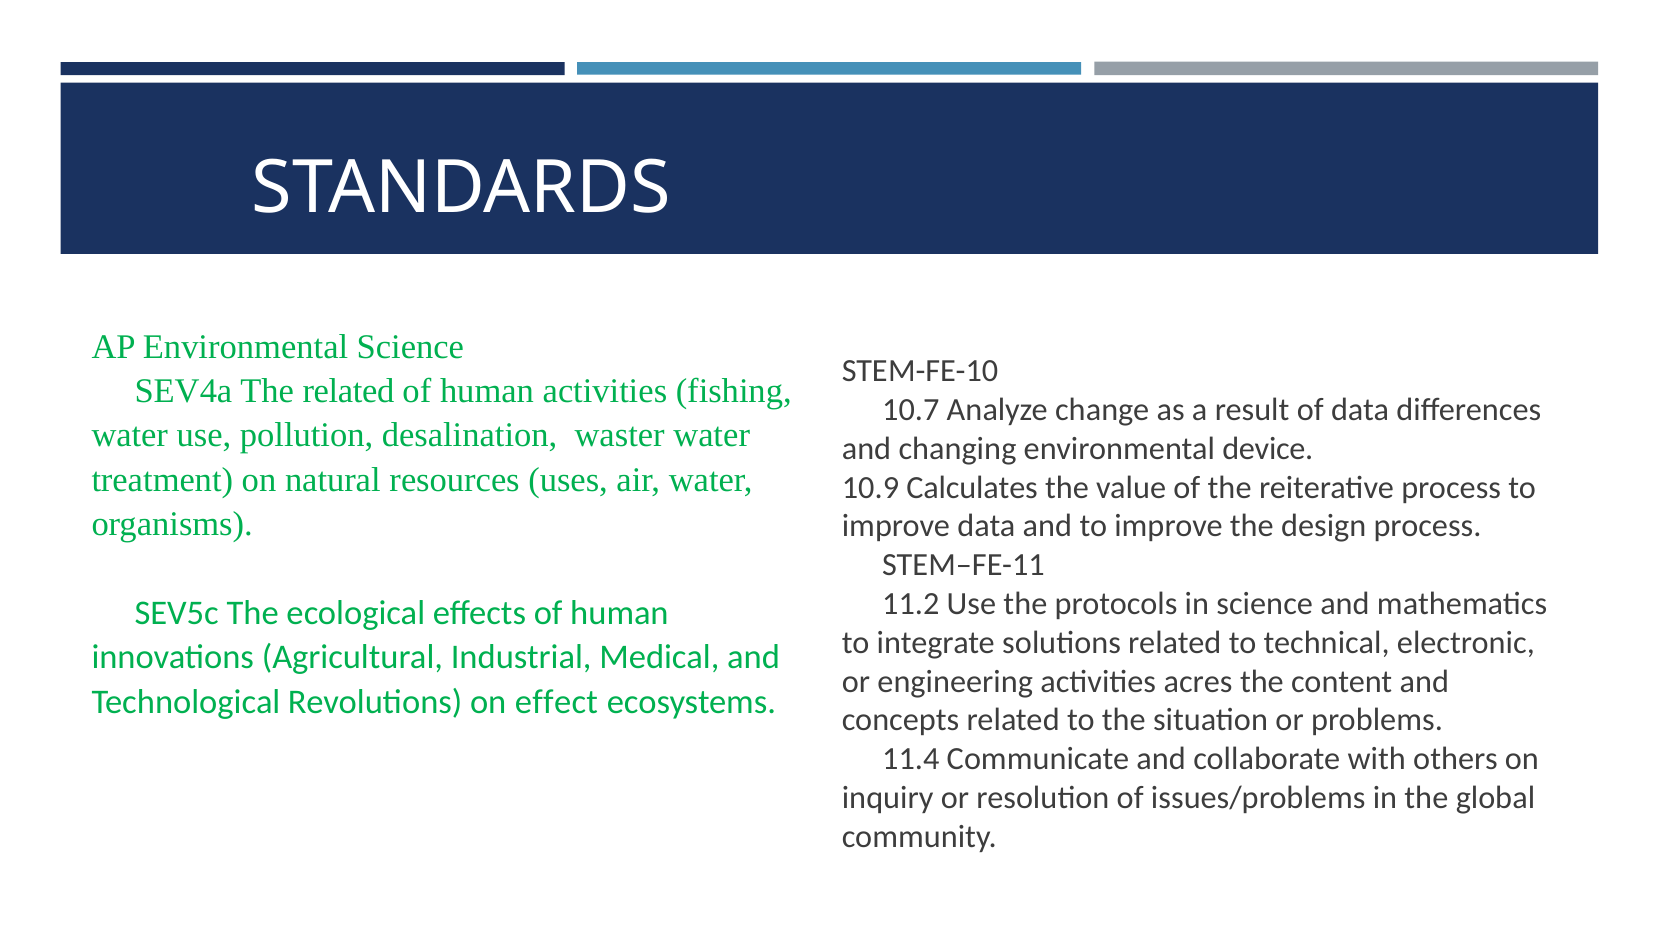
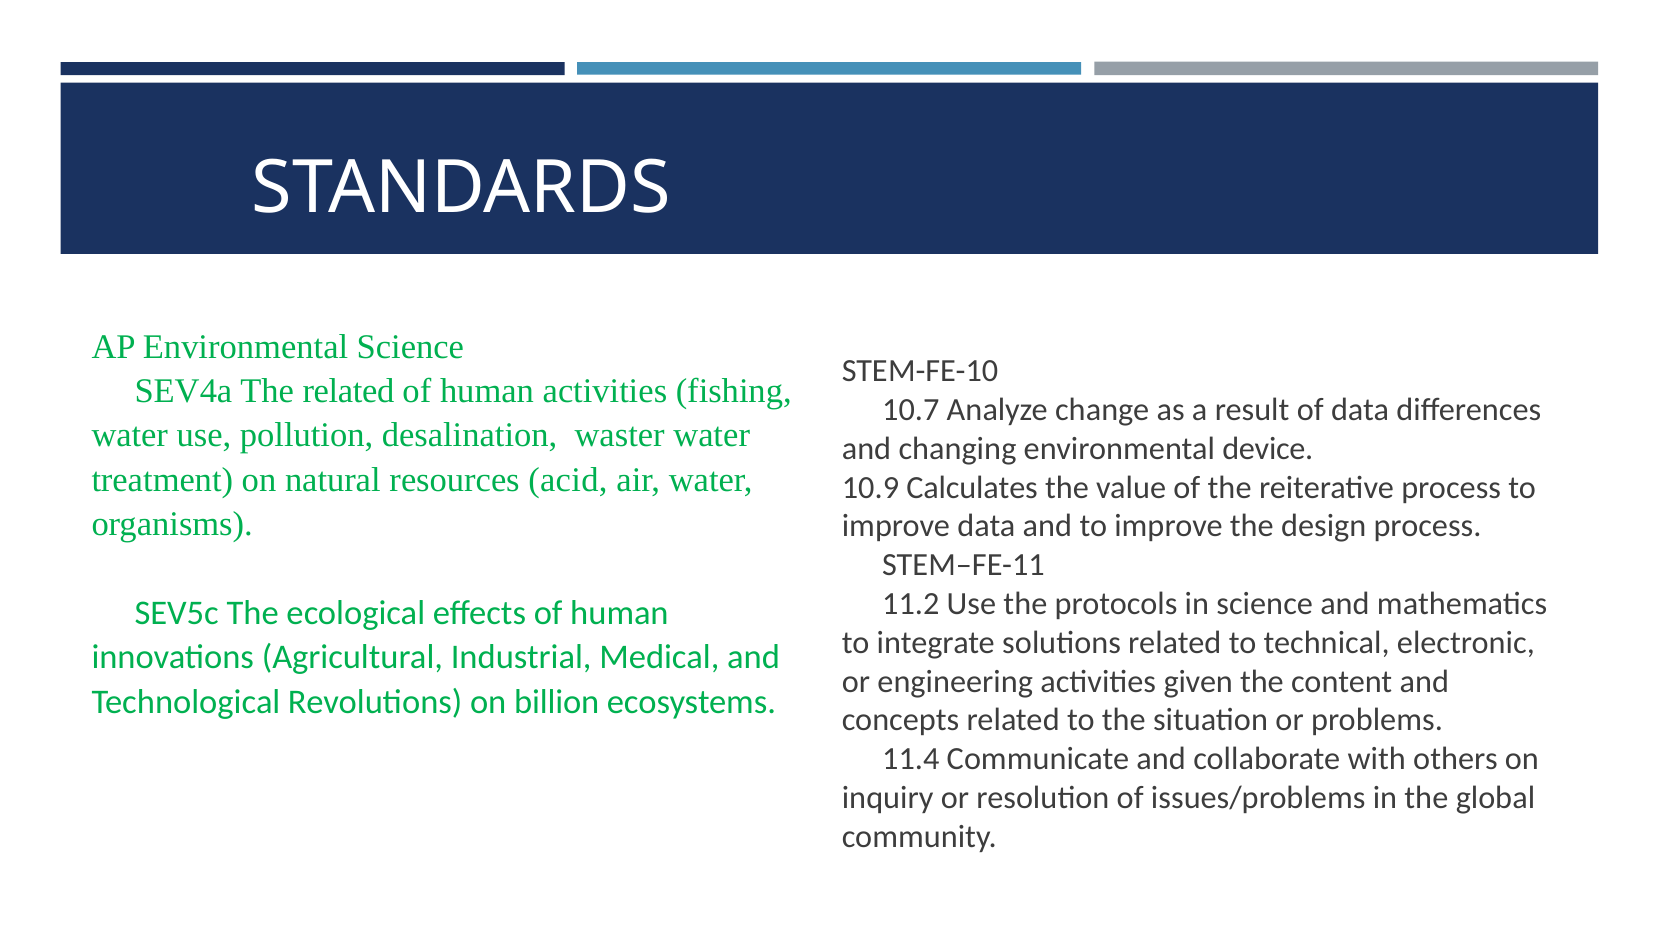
uses: uses -> acid
acres: acres -> given
effect: effect -> billion
